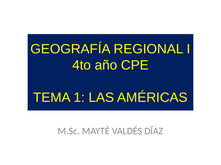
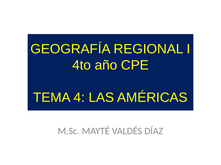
1: 1 -> 4
